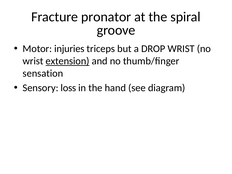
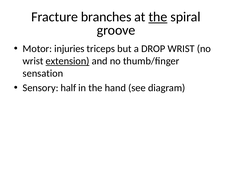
pronator: pronator -> branches
the at (158, 17) underline: none -> present
loss: loss -> half
